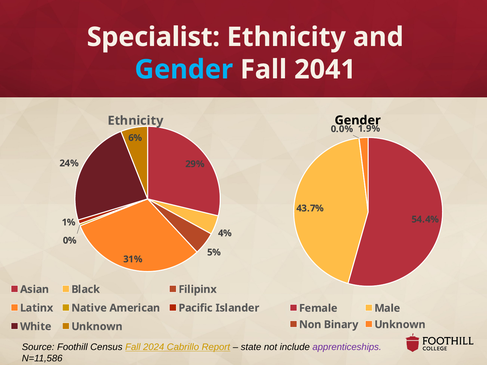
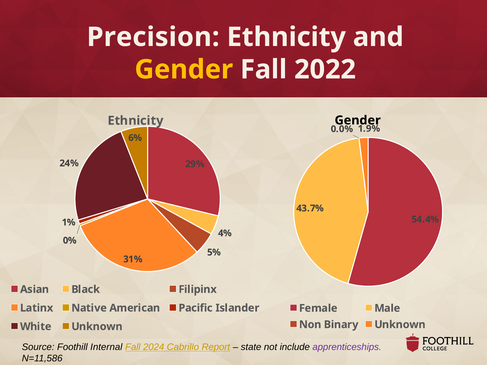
Specialist: Specialist -> Precision
Gender at (184, 70) colour: light blue -> yellow
2041: 2041 -> 2022
Census: Census -> Internal
